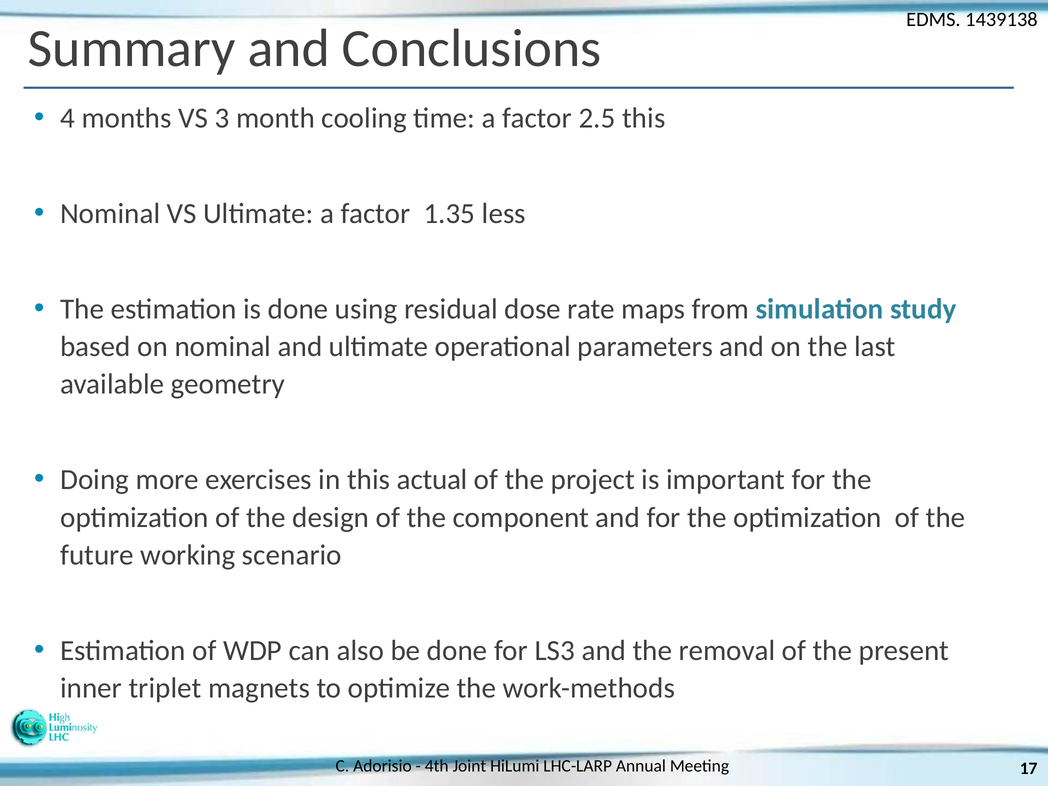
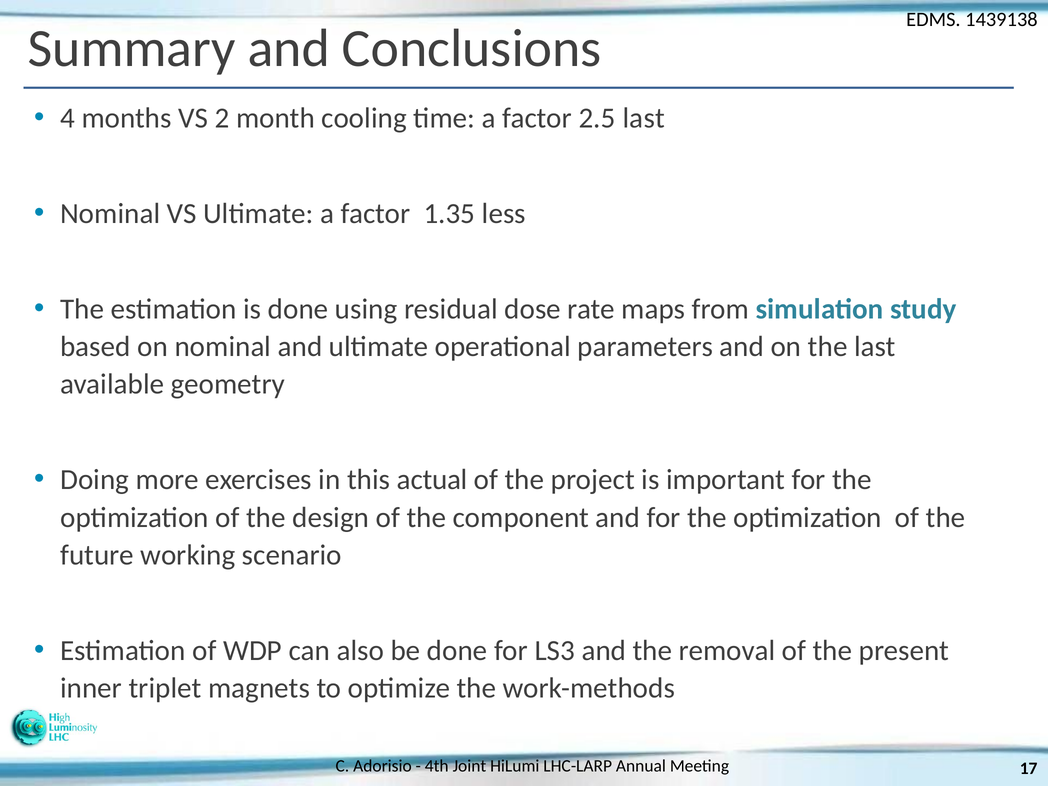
3: 3 -> 2
2.5 this: this -> last
